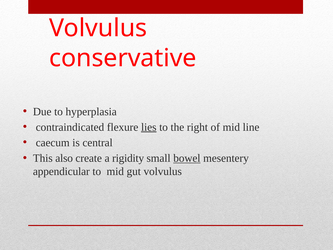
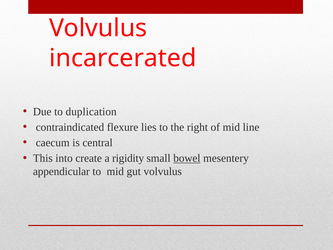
conservative: conservative -> incarcerated
hyperplasia: hyperplasia -> duplication
lies underline: present -> none
also: also -> into
